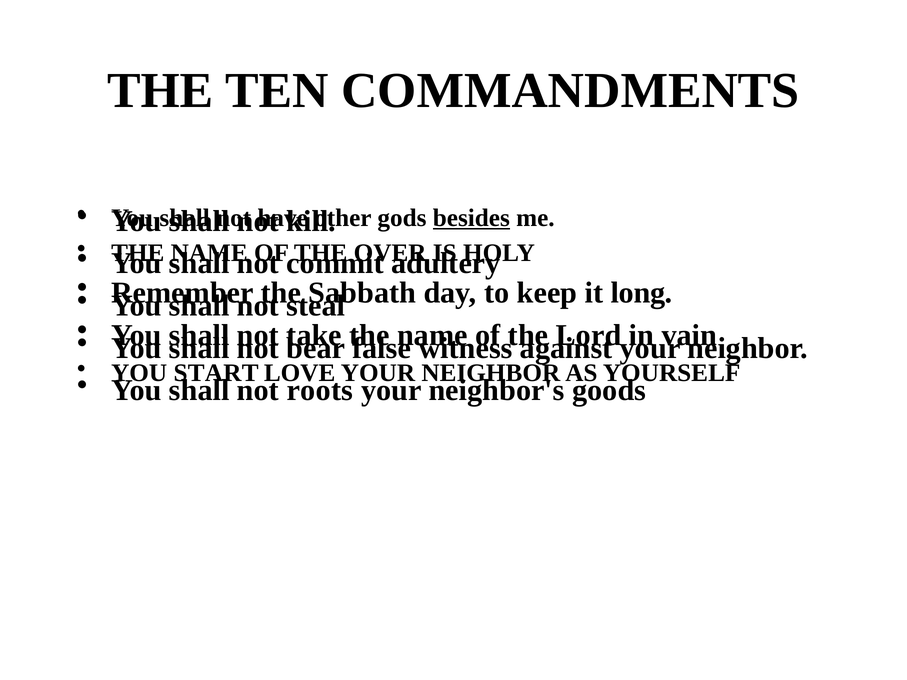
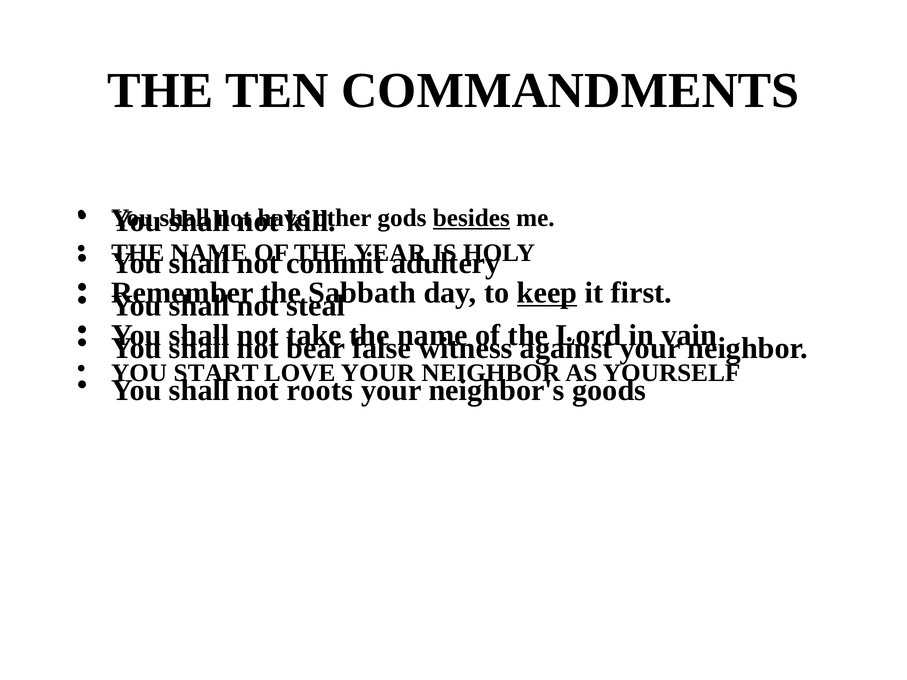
OVER: OVER -> YEAR
keep underline: none -> present
long: long -> first
